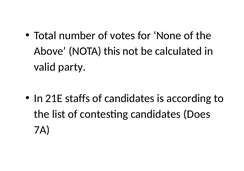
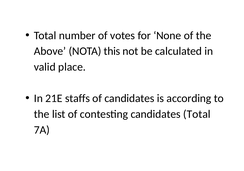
party: party -> place
candidates Does: Does -> Total
